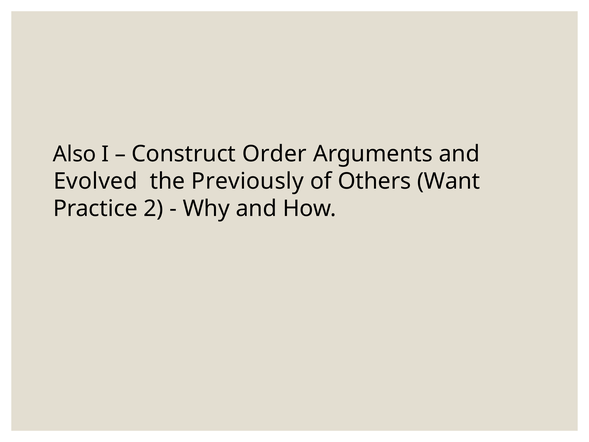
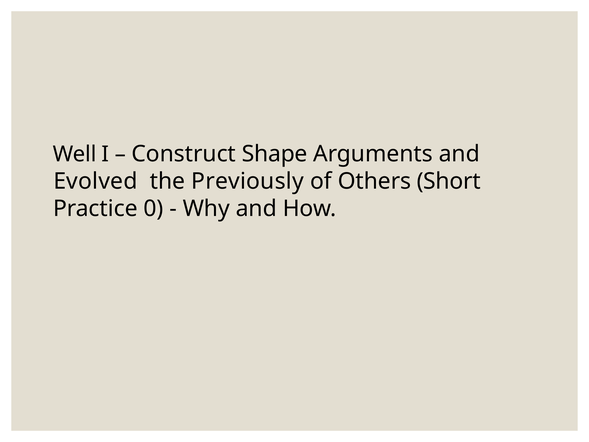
Also: Also -> Well
Order: Order -> Shape
Want: Want -> Short
2: 2 -> 0
